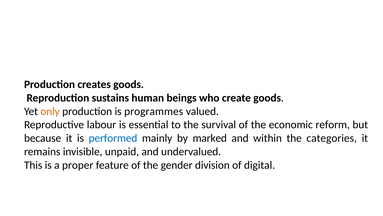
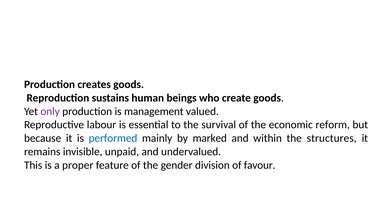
only colour: orange -> purple
programmes: programmes -> management
categories: categories -> structures
digital: digital -> favour
